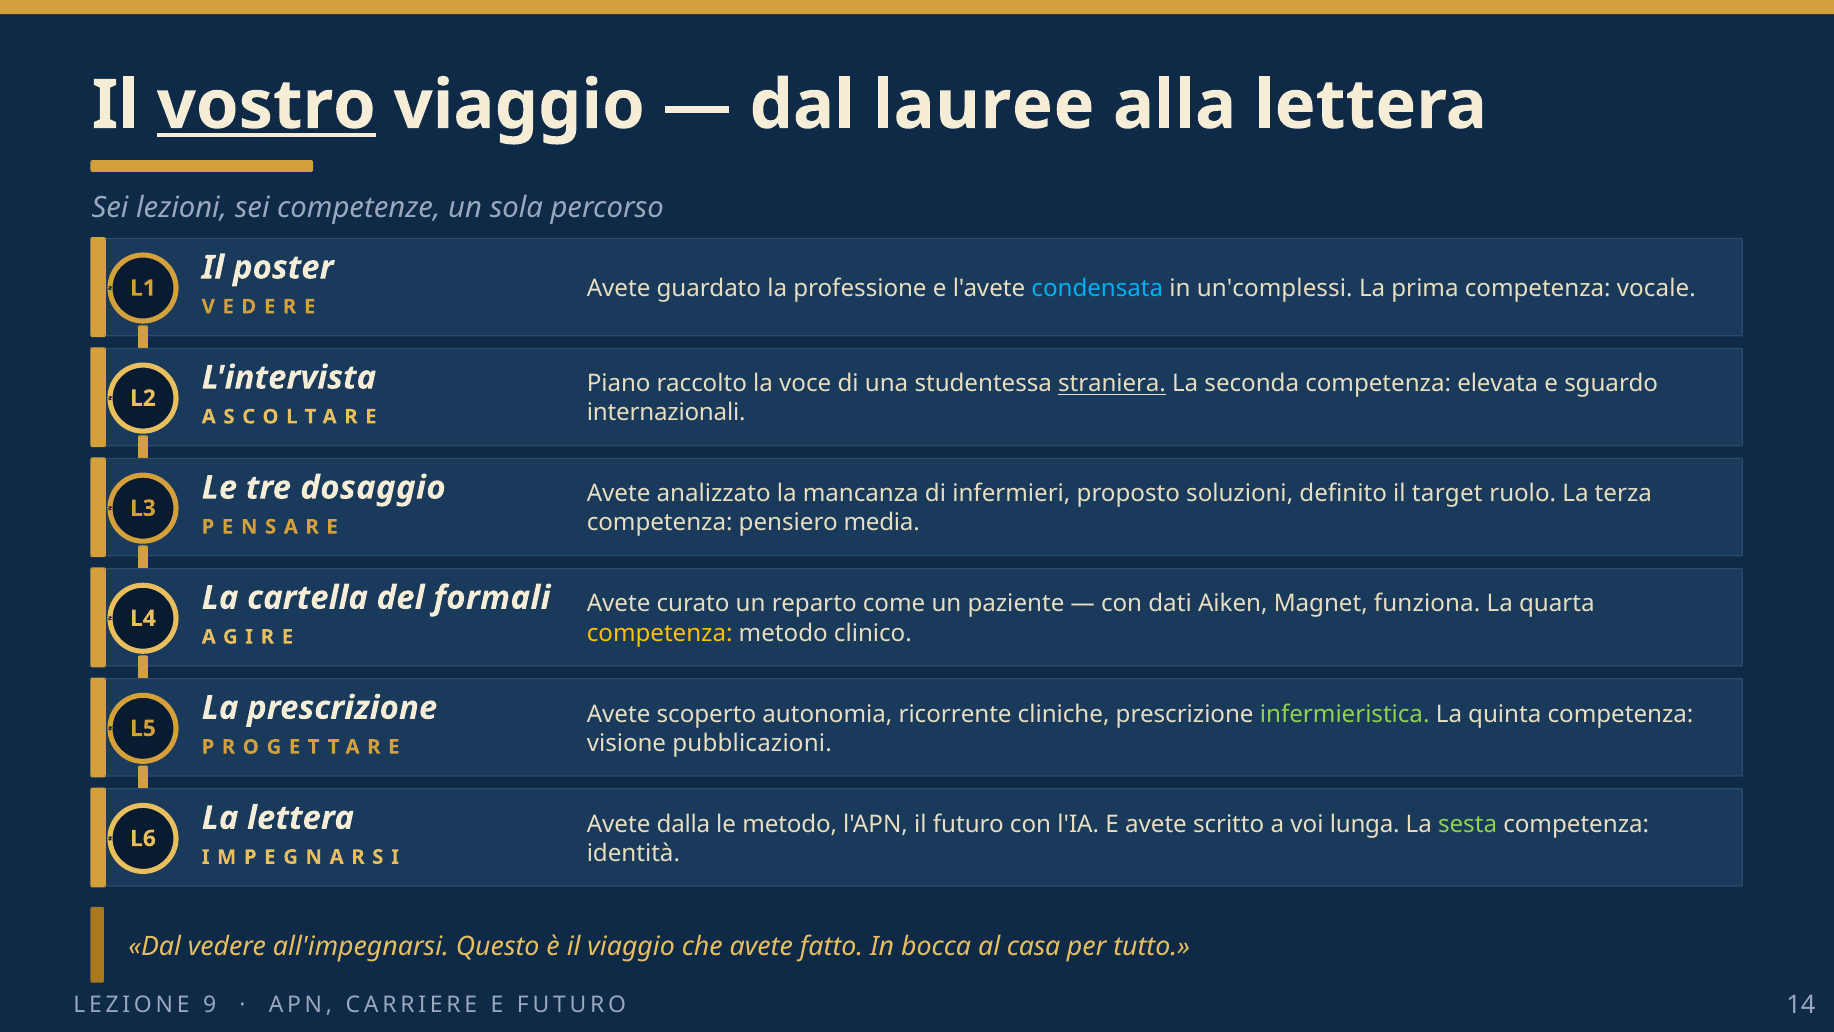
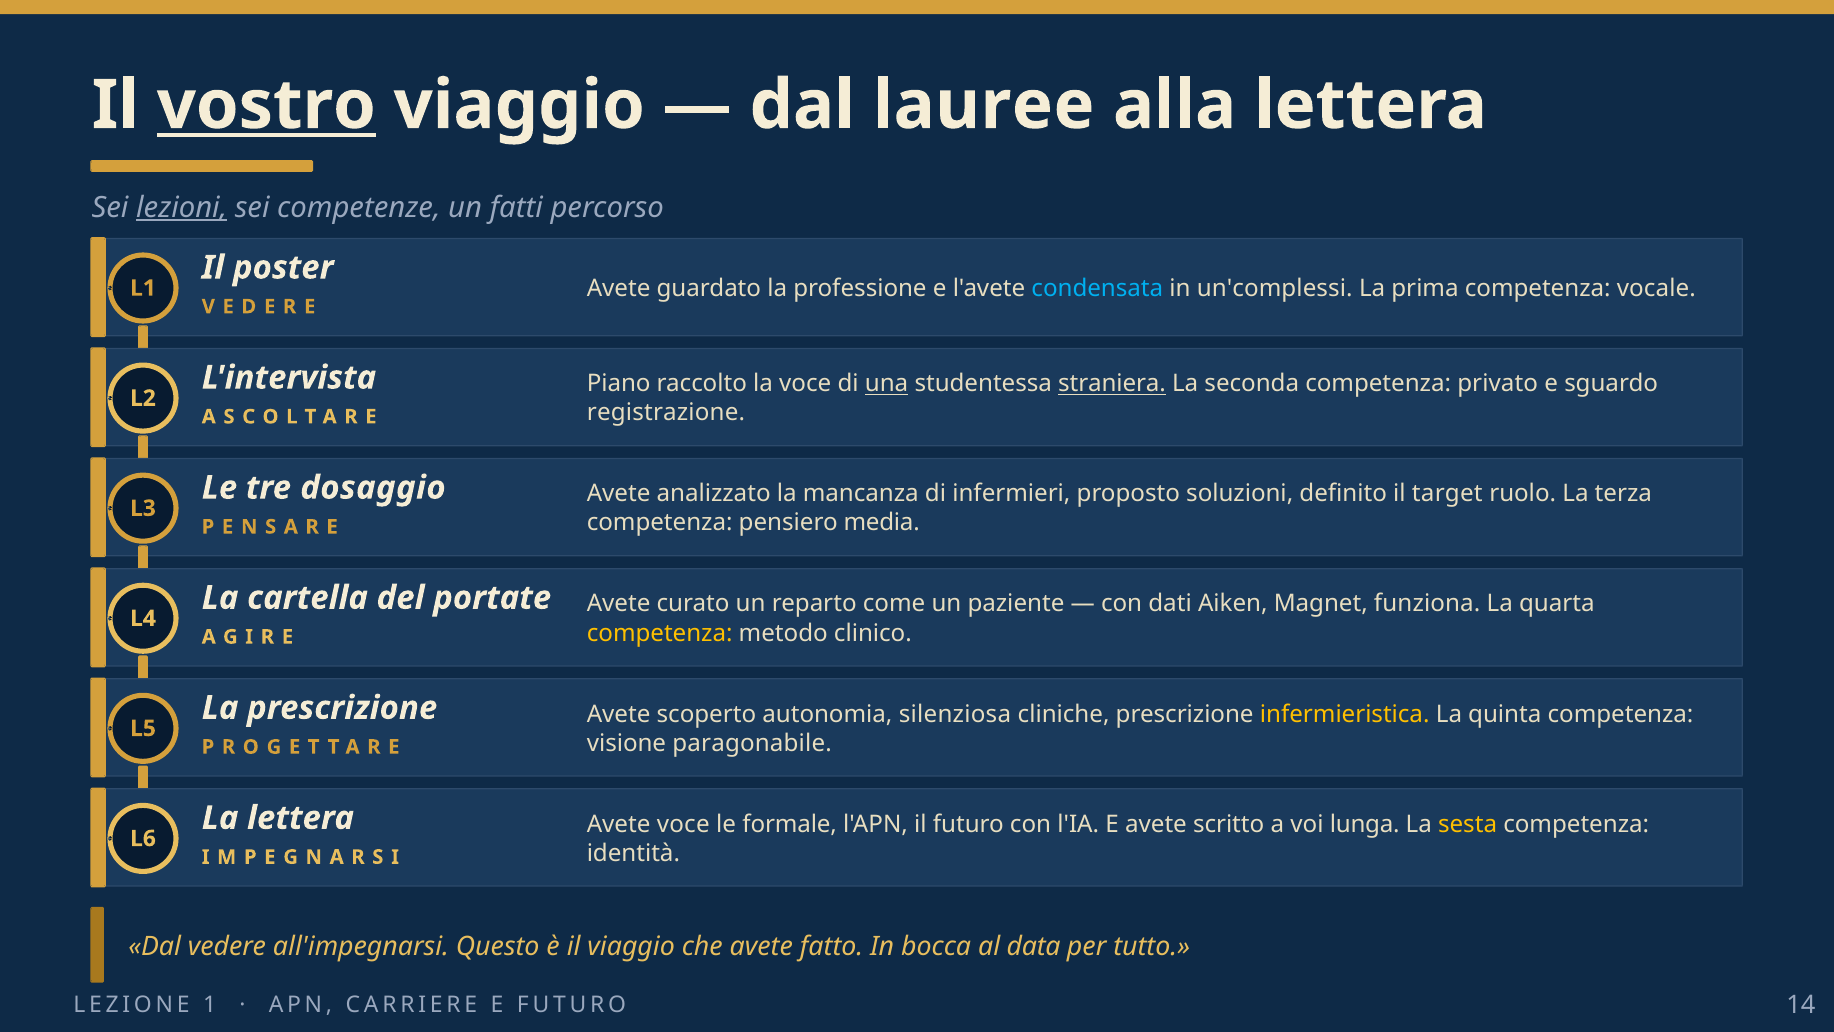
lezioni underline: none -> present
sola: sola -> fatti
una underline: none -> present
elevata: elevata -> privato
internazionali: internazionali -> registrazione
formali: formali -> portate
ricorrente: ricorrente -> silenziosa
infermieristica colour: light green -> yellow
pubblicazioni: pubblicazioni -> paragonabile
Avete dalla: dalla -> voce
le metodo: metodo -> formale
sesta colour: light green -> yellow
casa: casa -> data
9: 9 -> 1
